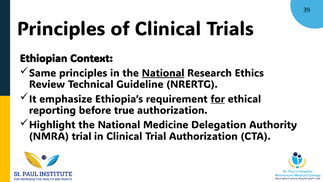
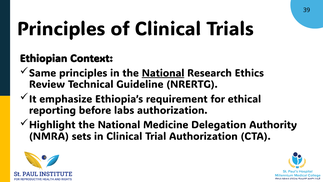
for underline: present -> none
true: true -> labs
NMRA trial: trial -> sets
